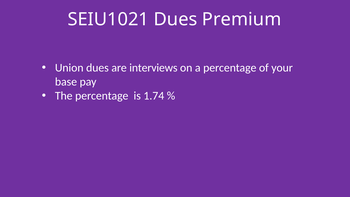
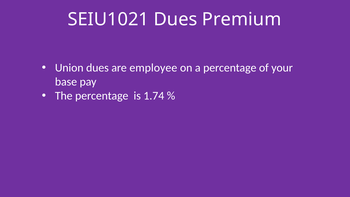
interviews: interviews -> employee
